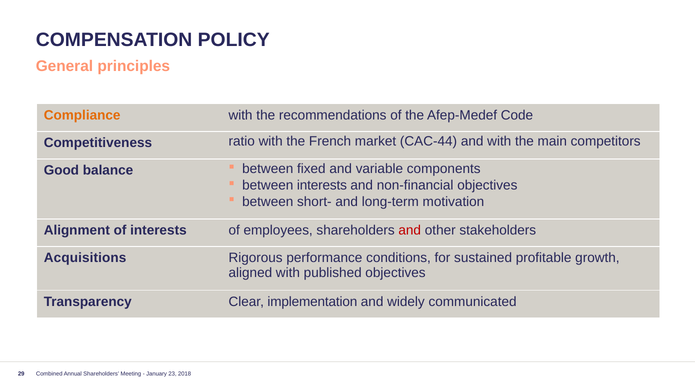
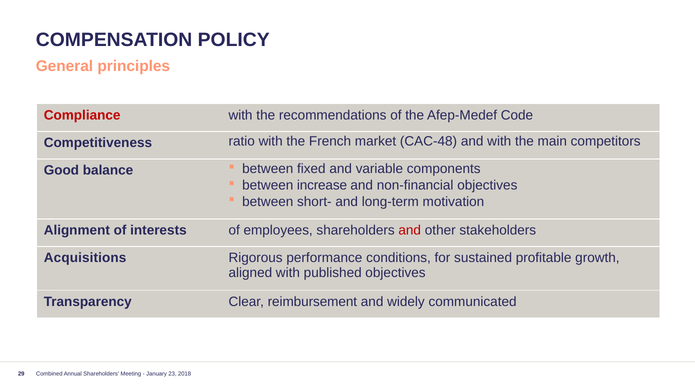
Compliance colour: orange -> red
CAC-44: CAC-44 -> CAC-48
between interests: interests -> increase
implementation: implementation -> reimbursement
